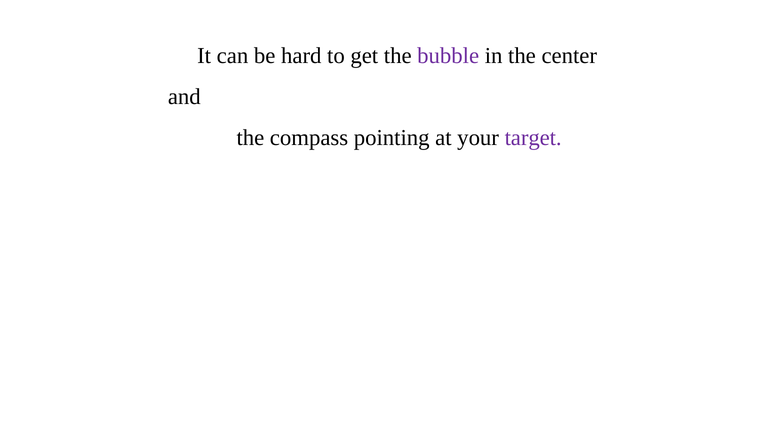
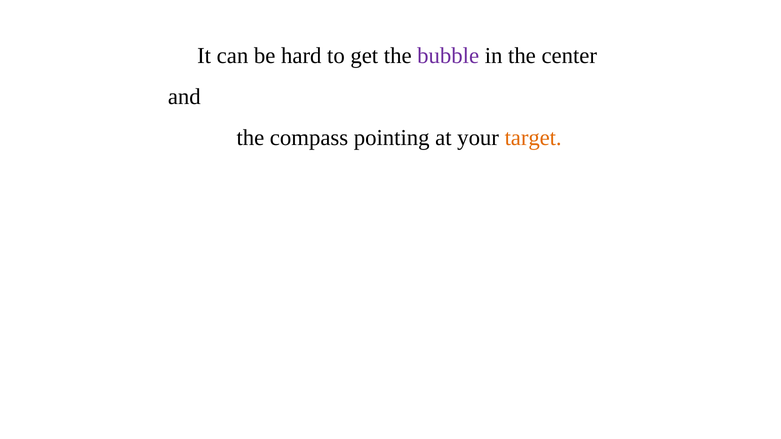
target colour: purple -> orange
